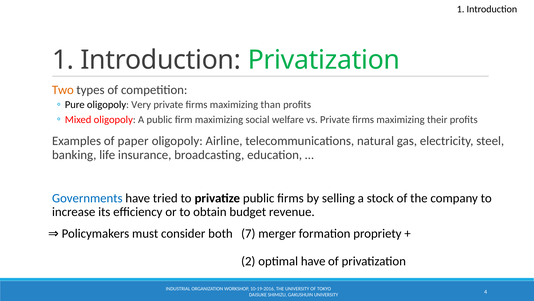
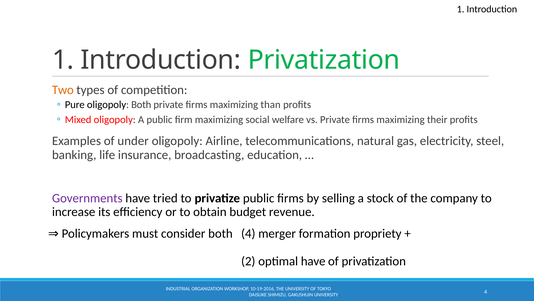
oligopoly Very: Very -> Both
paper: paper -> under
Governments colour: blue -> purple
both 7: 7 -> 4
